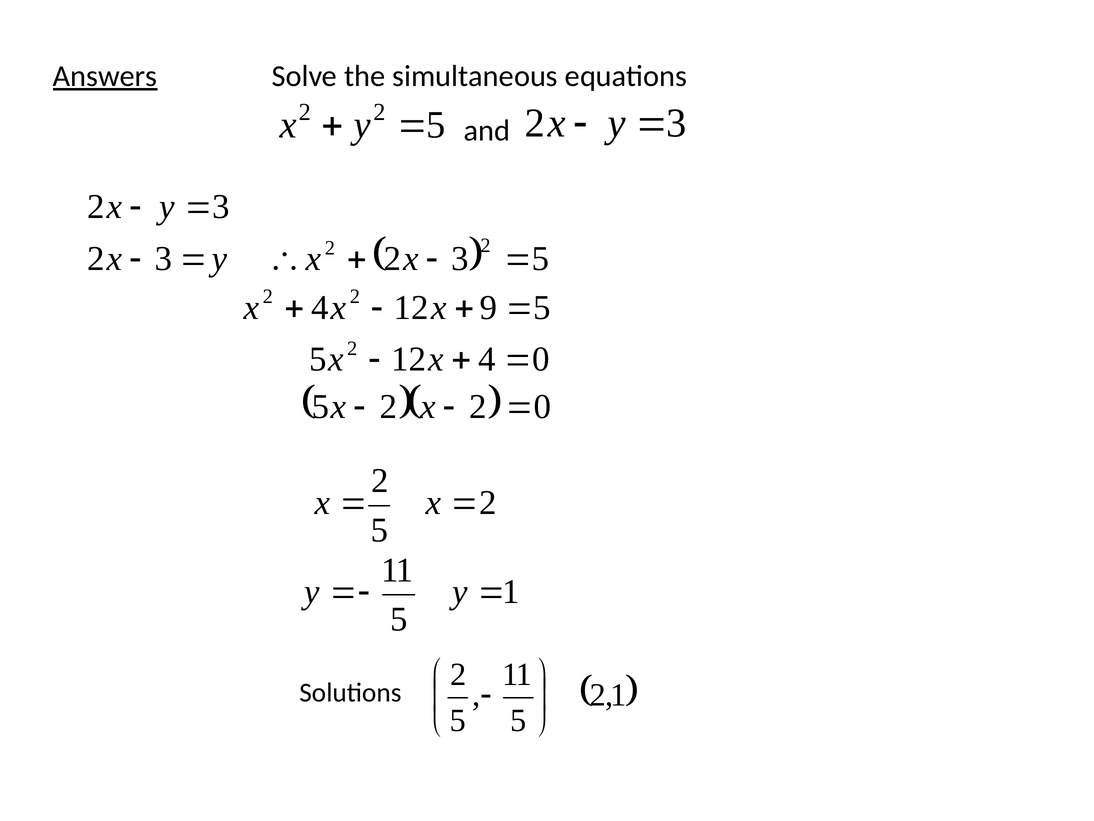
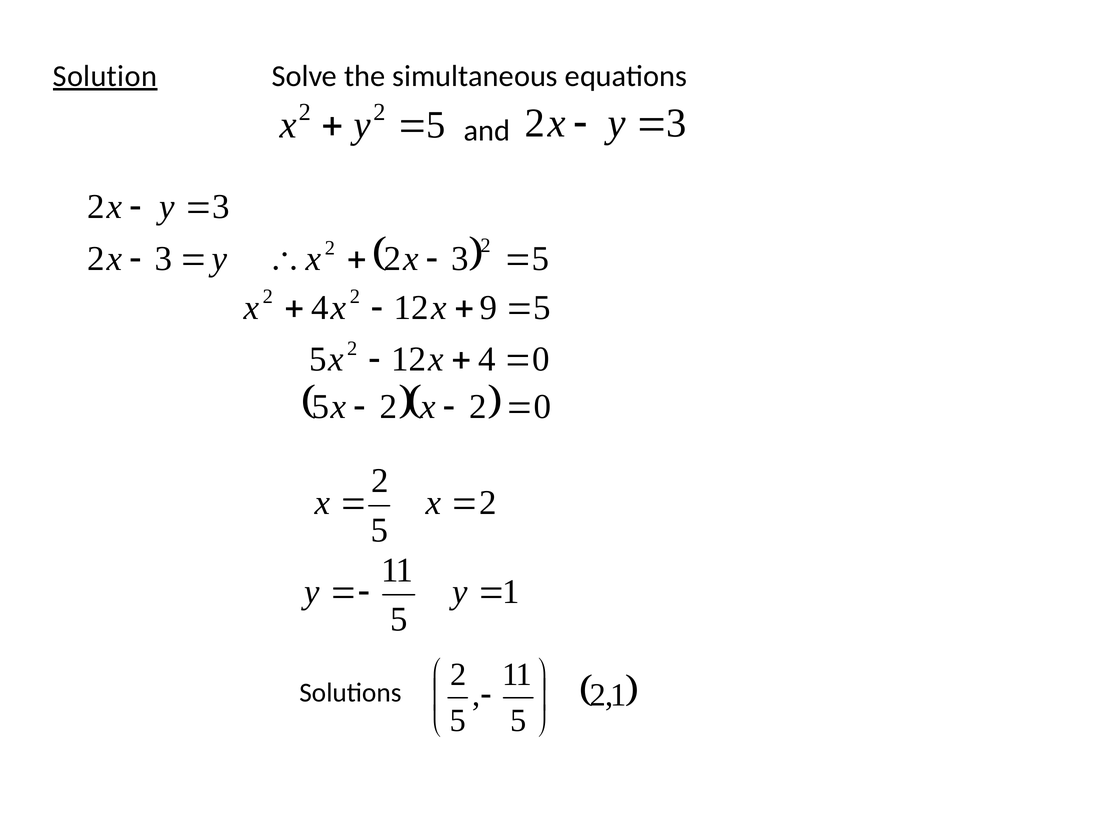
Answers: Answers -> Solution
